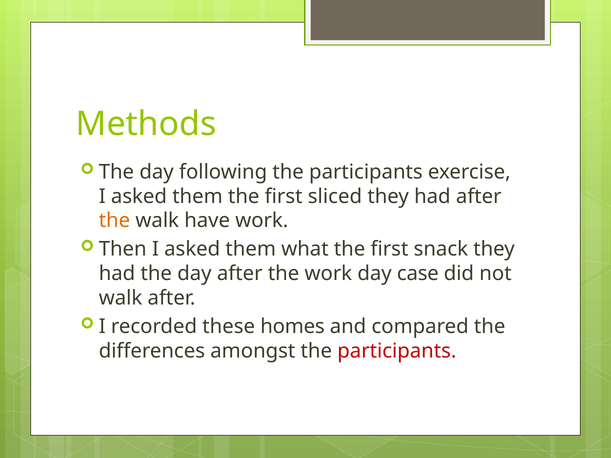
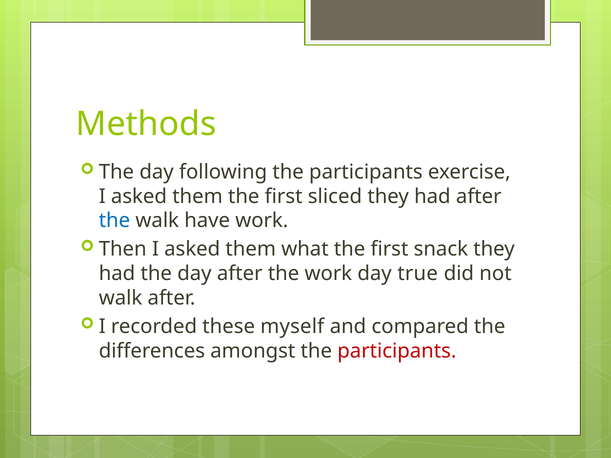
the at (114, 221) colour: orange -> blue
case: case -> true
homes: homes -> myself
